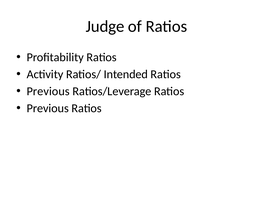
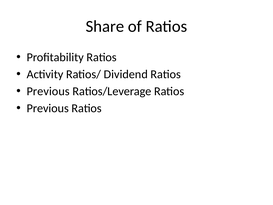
Judge: Judge -> Share
Intended: Intended -> Dividend
